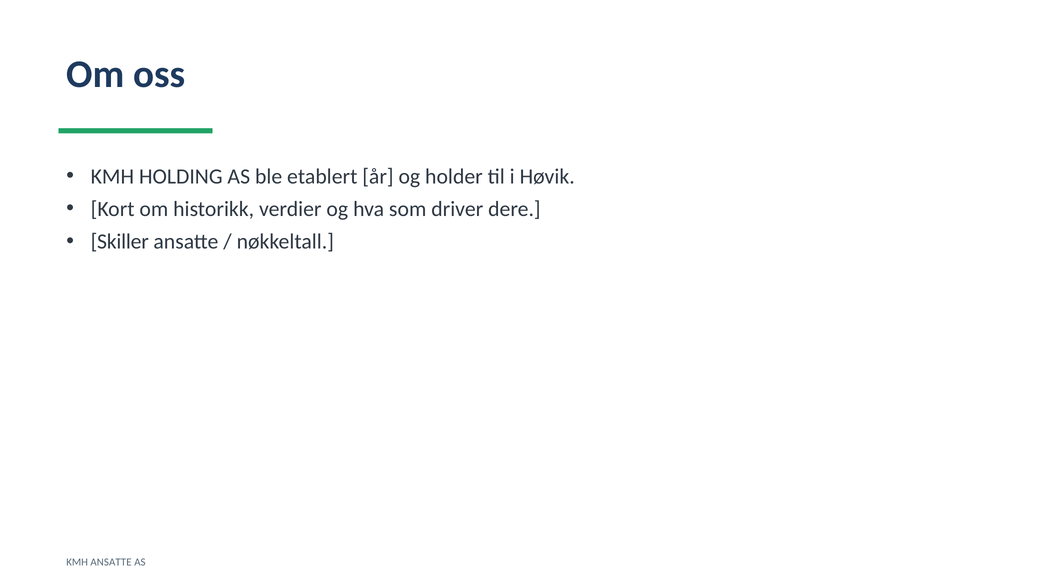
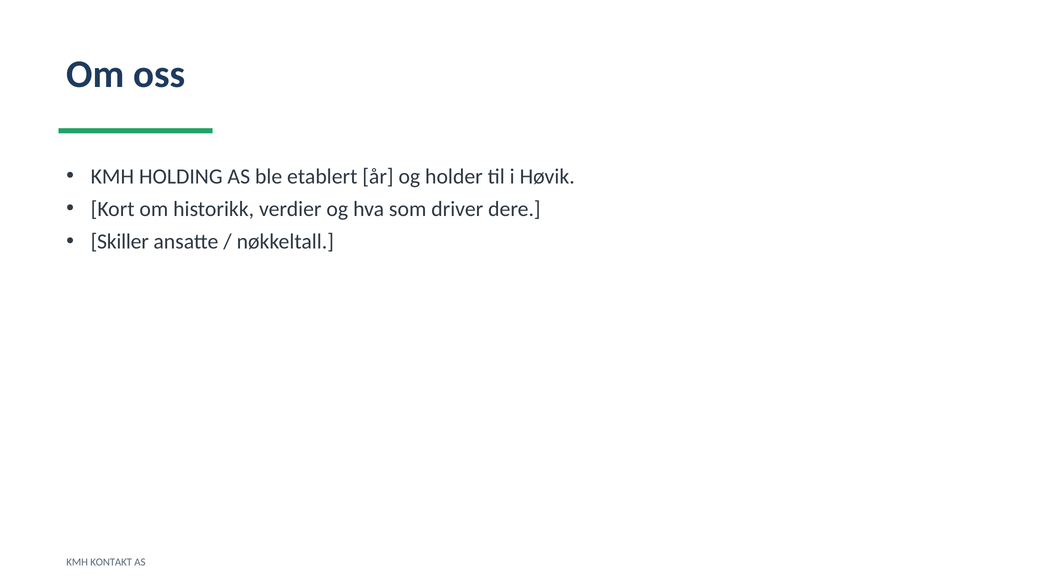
KMH ANSATTE: ANSATTE -> KONTAKT
